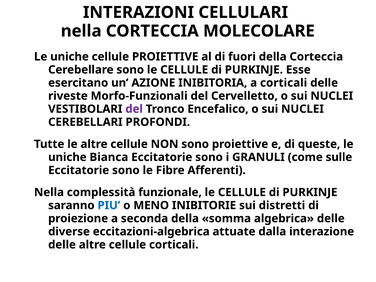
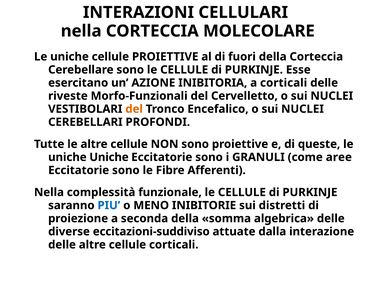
del at (134, 109) colour: purple -> orange
uniche Bianca: Bianca -> Uniche
sulle: sulle -> aree
eccitazioni-algebrica: eccitazioni-algebrica -> eccitazioni-suddiviso
